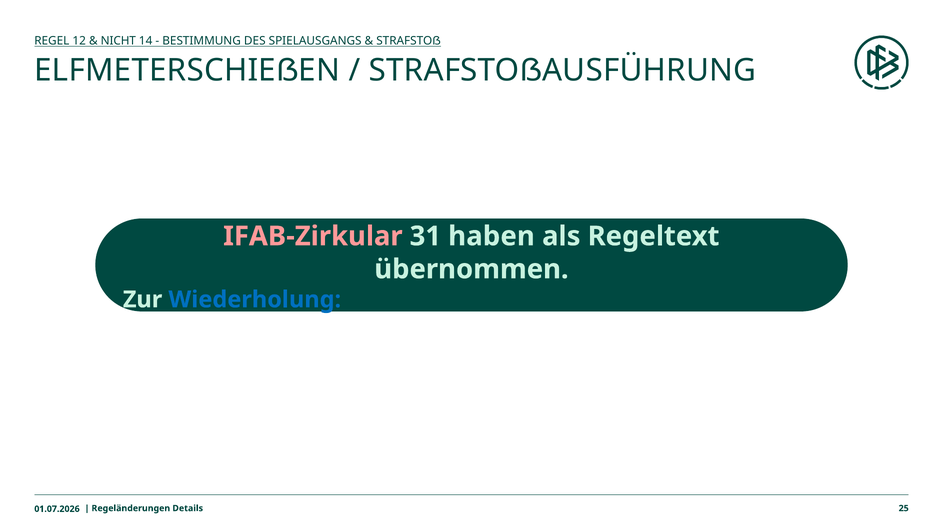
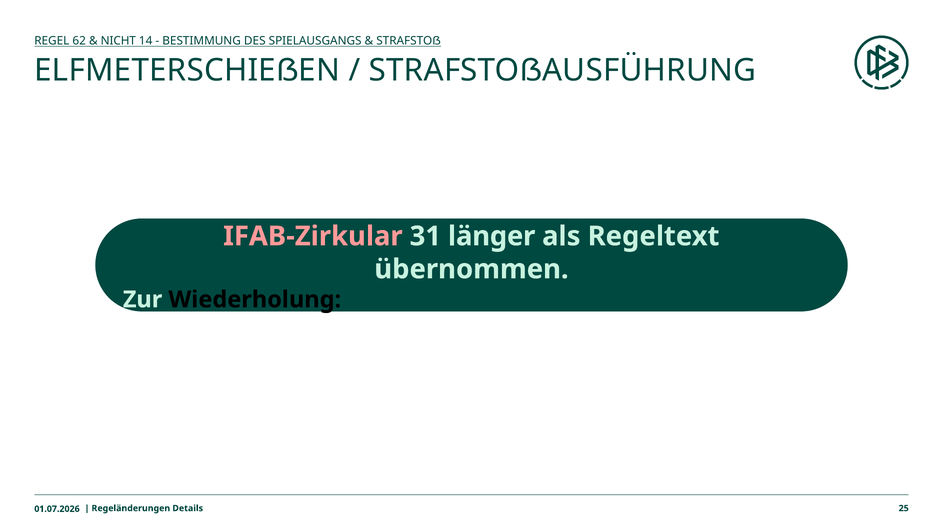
12: 12 -> 62
haben: haben -> länger
Wiederholung colour: blue -> black
